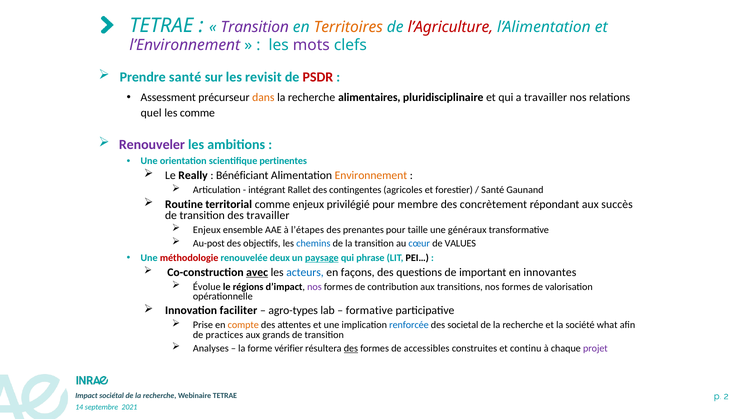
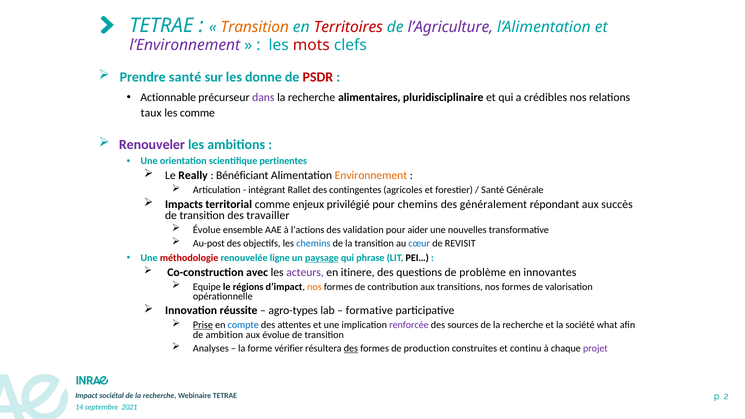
Transition at (255, 27) colour: purple -> orange
Territoires colour: orange -> red
l’Agriculture colour: red -> purple
mots colour: purple -> red
revisit: revisit -> donne
Assessment: Assessment -> Actionnable
dans colour: orange -> purple
a travailler: travailler -> crédibles
quel: quel -> taux
Gaunand: Gaunand -> Générale
Routine: Routine -> Impacts
pour membre: membre -> chemins
concrètement: concrètement -> généralement
Enjeux at (207, 230): Enjeux -> Évolue
l’étapes: l’étapes -> l’actions
prenantes: prenantes -> validation
taille: taille -> aider
généraux: généraux -> nouvelles
VALUES: VALUES -> REVISIT
deux: deux -> ligne
avec underline: present -> none
acteurs colour: blue -> purple
façons: façons -> itinere
important: important -> problème
Évolue: Évolue -> Equipe
nos at (314, 287) colour: purple -> orange
faciliter: faciliter -> réussite
Prise underline: none -> present
compte colour: orange -> blue
renforcée colour: blue -> purple
societal: societal -> sources
practices: practices -> ambition
aux grands: grands -> évolue
accessibles: accessibles -> production
